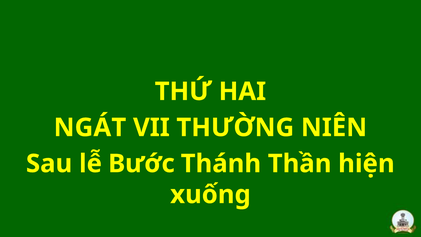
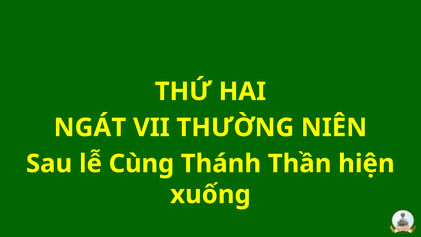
Bước: Bước -> Cùng
